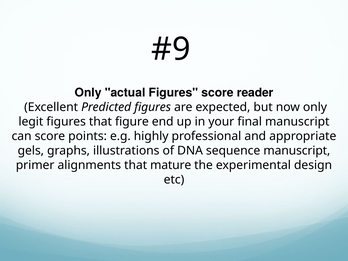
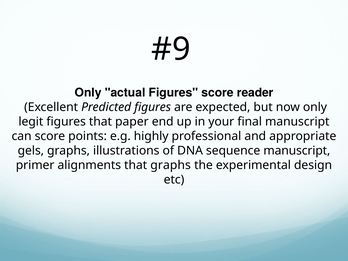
figure: figure -> paper
that mature: mature -> graphs
